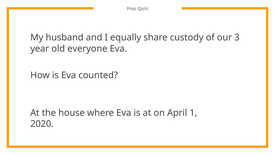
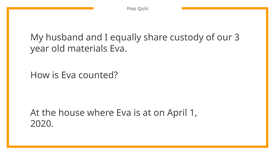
everyone: everyone -> materials
